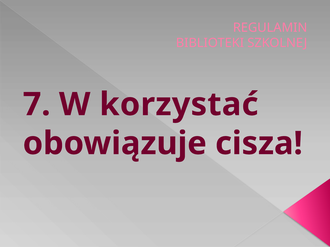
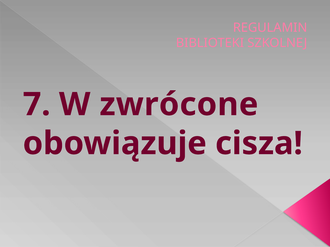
korzystać: korzystać -> zwrócone
